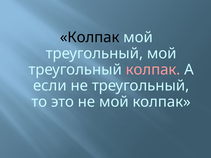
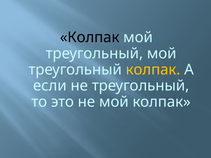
колпак at (153, 70) colour: pink -> yellow
